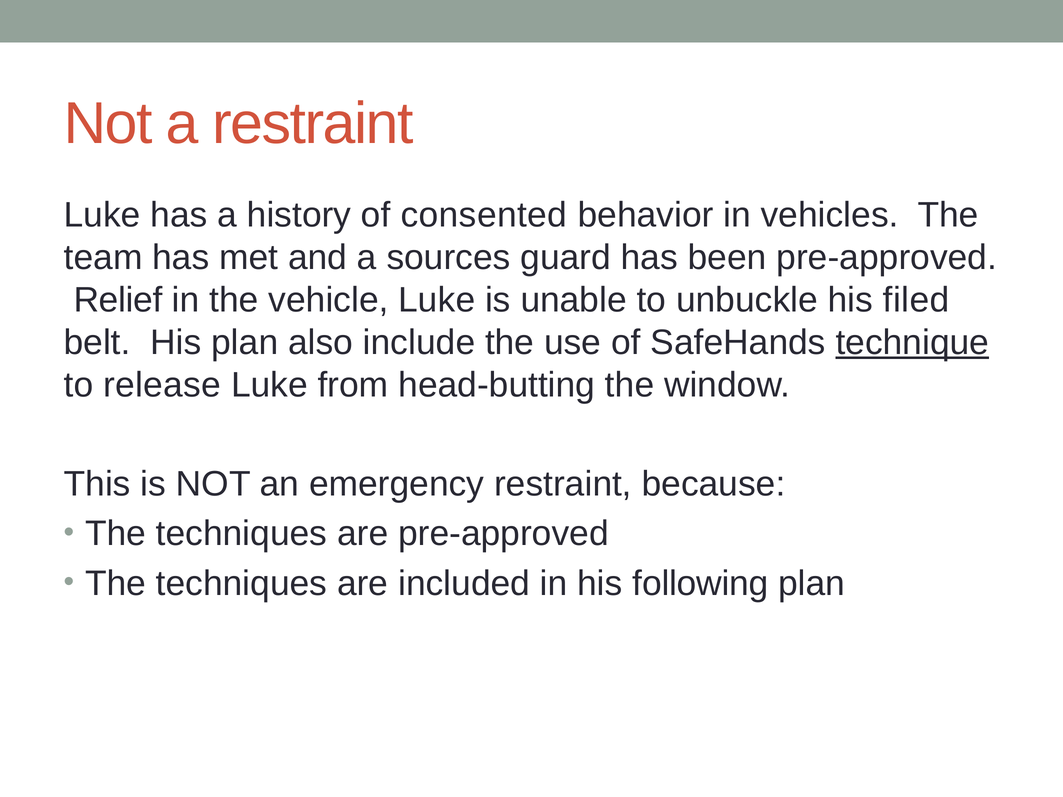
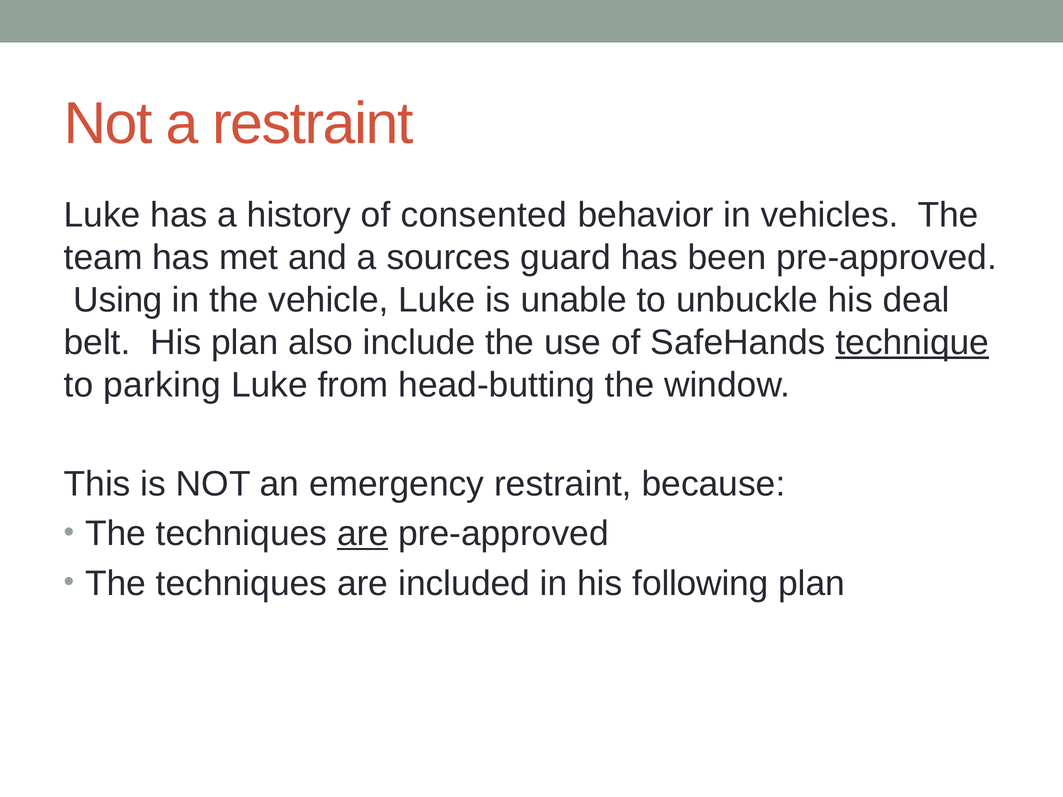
Relief: Relief -> Using
filed: filed -> deal
release: release -> parking
are at (363, 534) underline: none -> present
